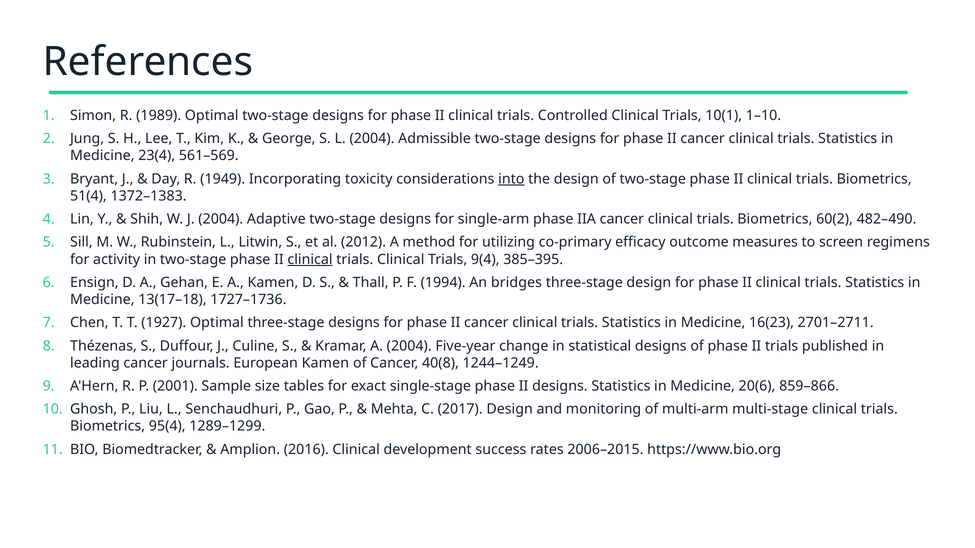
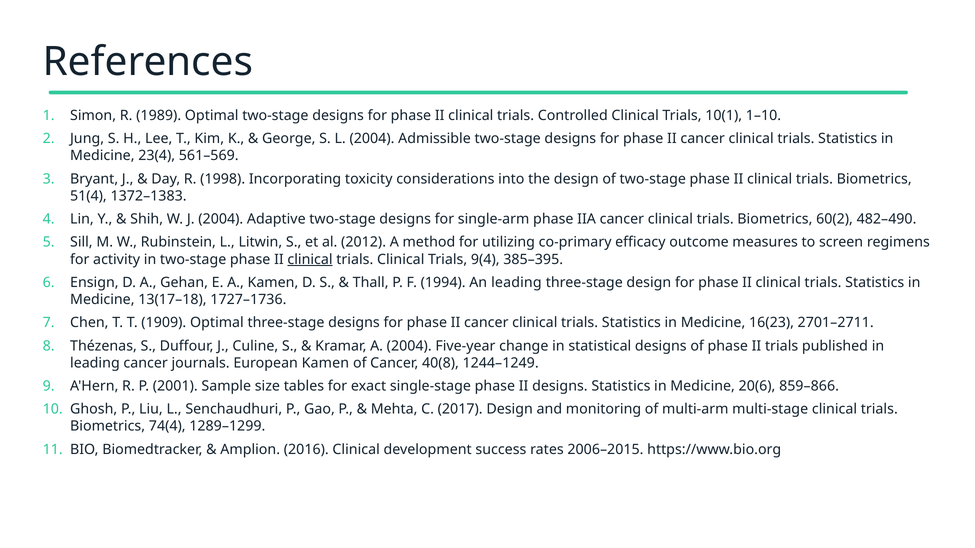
1949: 1949 -> 1998
into underline: present -> none
An bridges: bridges -> leading
1927: 1927 -> 1909
95(4: 95(4 -> 74(4
